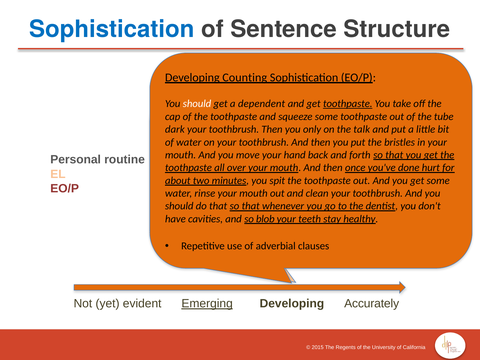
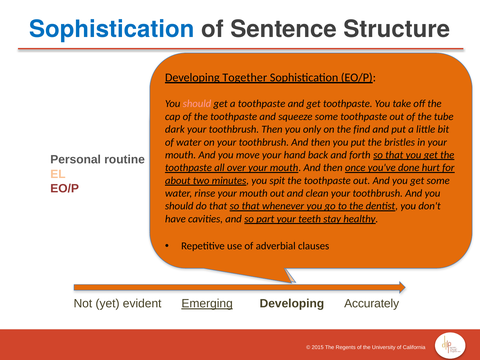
Developing Counting: Counting -> Together
should at (197, 104) colour: white -> pink
a dependent: dependent -> toothpaste
toothpaste at (348, 104) underline: present -> none
talk: talk -> find
blob: blob -> part
